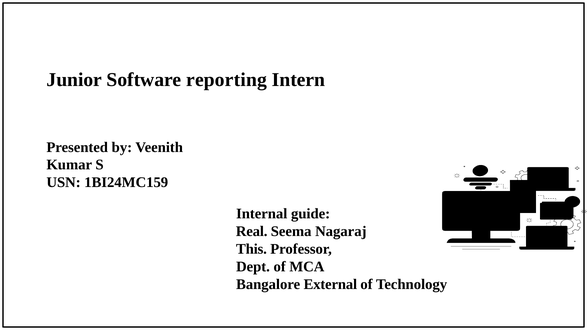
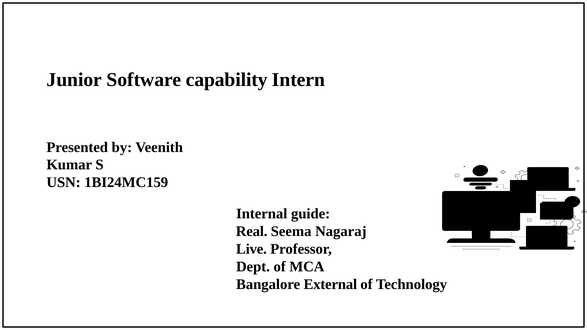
reporting: reporting -> capability
This: This -> Live
